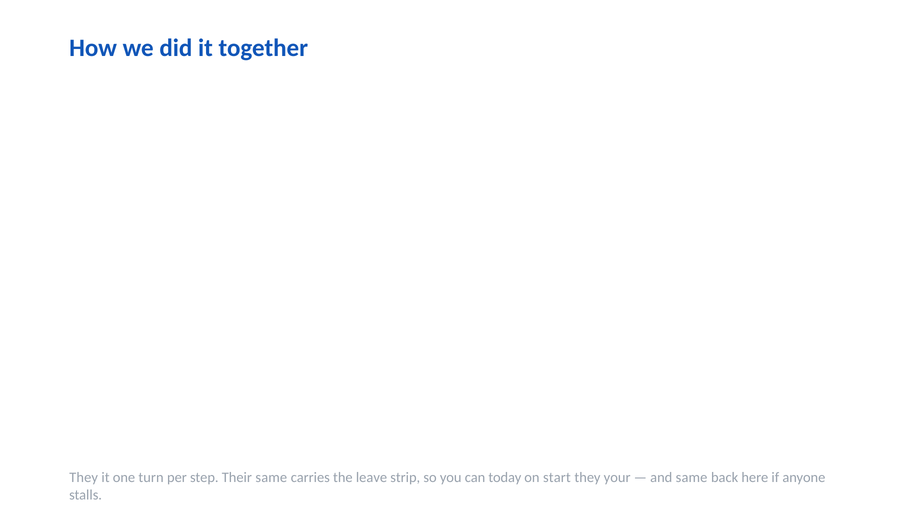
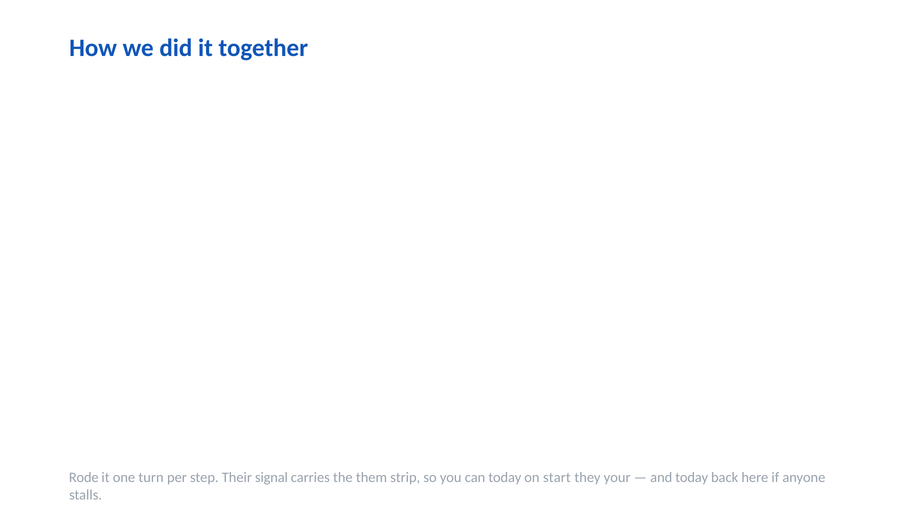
They at (84, 477): They -> Rode
Their same: same -> signal
leave: leave -> them
and same: same -> today
